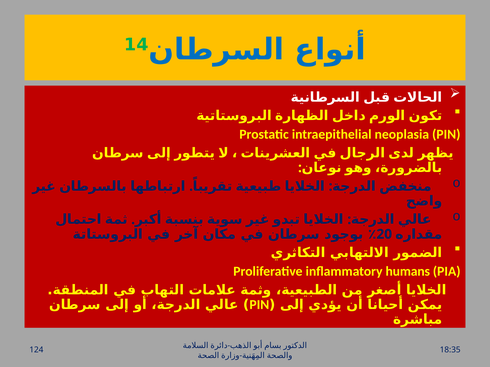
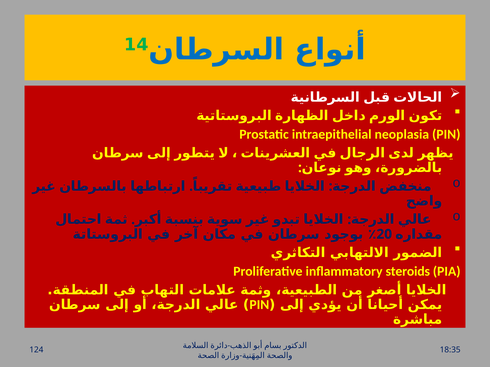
humans: humans -> steroids
